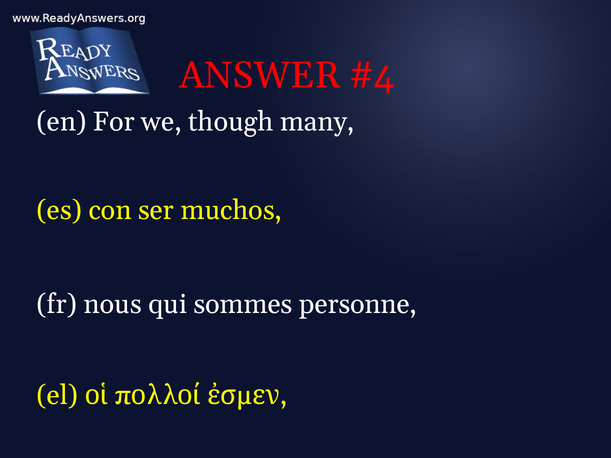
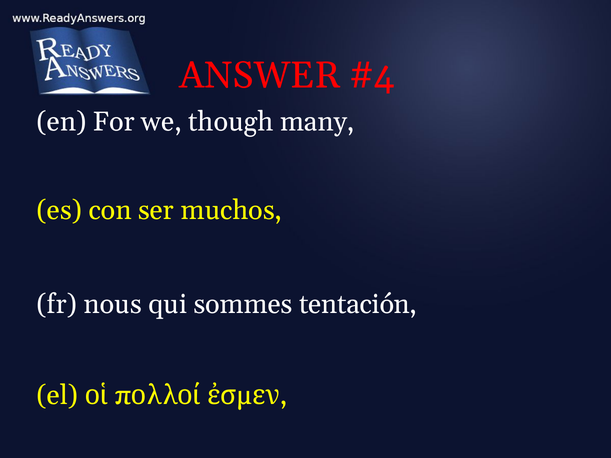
personne: personne -> tentación
